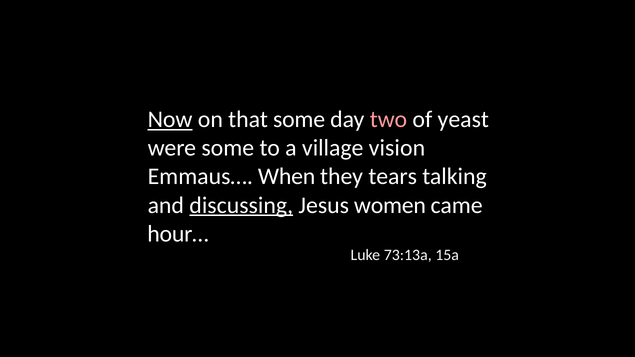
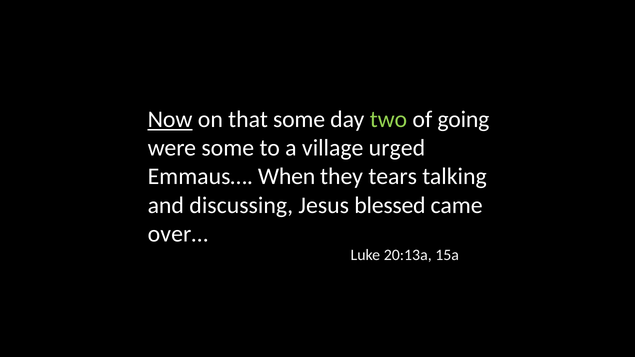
two colour: pink -> light green
yeast: yeast -> going
vision: vision -> urged
discussing underline: present -> none
women: women -> blessed
hour…: hour… -> over…
73:13a: 73:13a -> 20:13a
